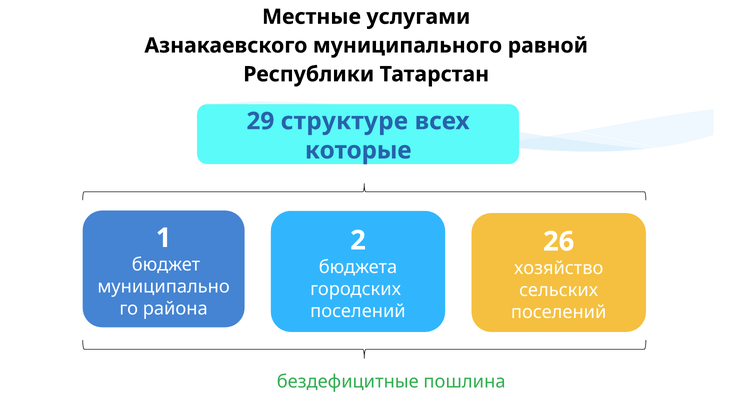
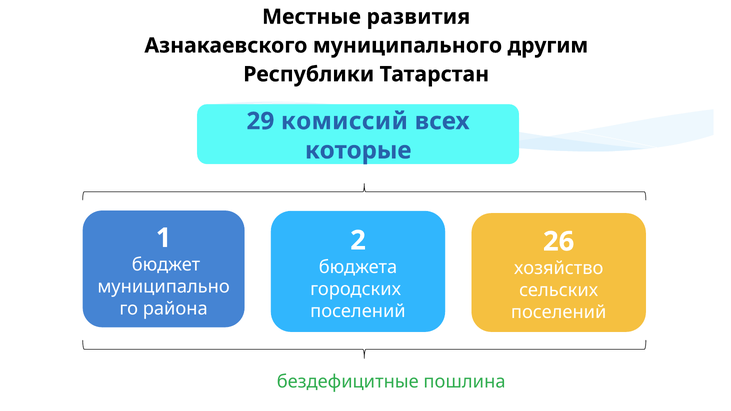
услугами: услугами -> развития
равной: равной -> другим
структуре: структуре -> комиссий
